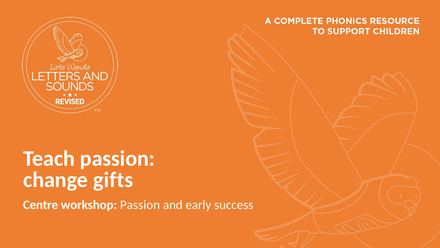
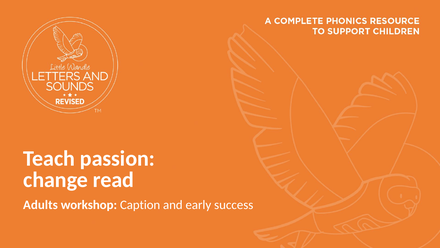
gifts: gifts -> read
Centre: Centre -> Adults
workshop Passion: Passion -> Caption
